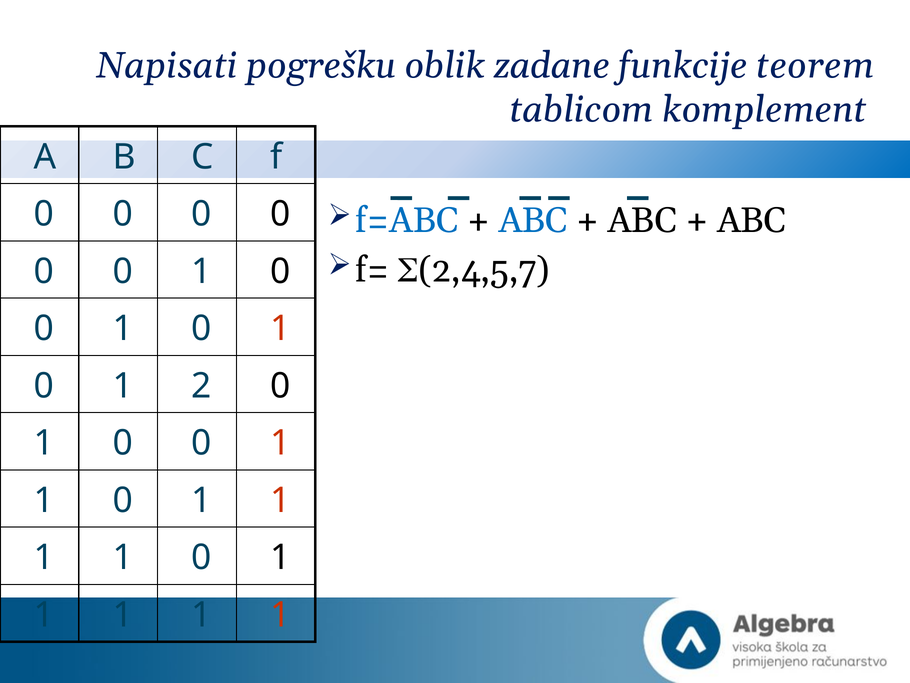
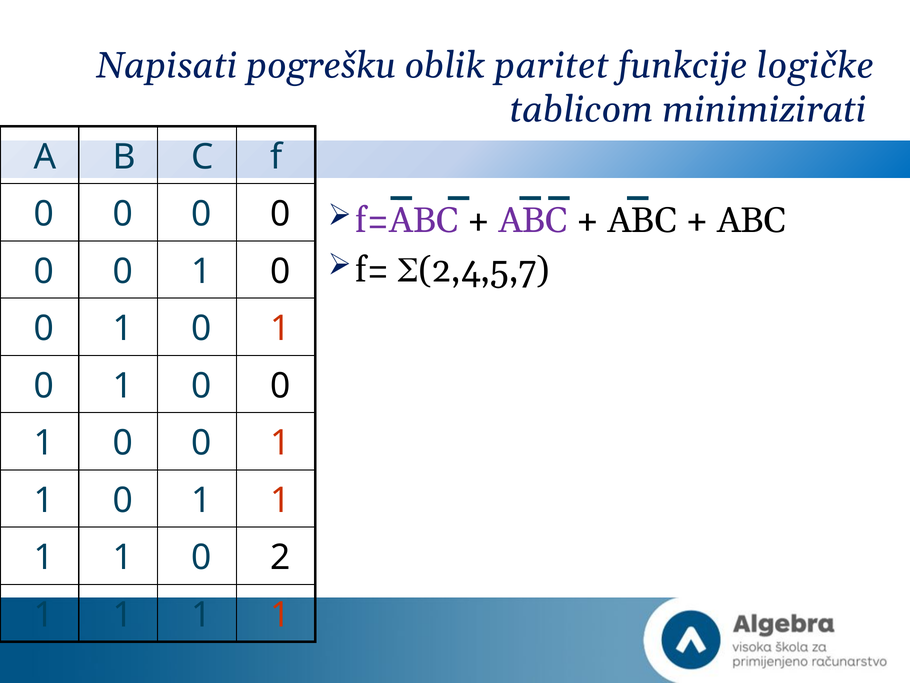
zadane: zadane -> paritet
teorem: teorem -> logičke
komplement: komplement -> minimizirati
f=ABC colour: blue -> purple
ABC at (533, 220) colour: blue -> purple
2 at (201, 386): 2 -> 0
1 at (280, 557): 1 -> 2
